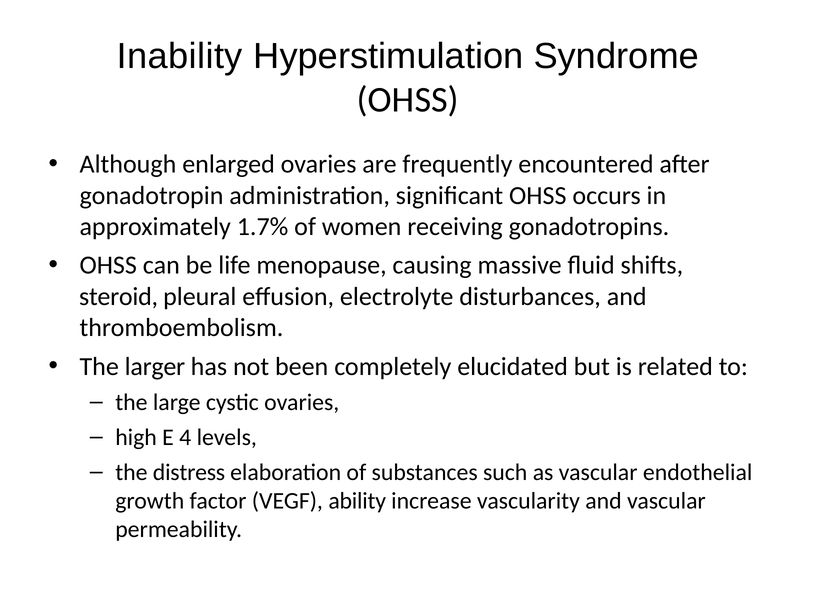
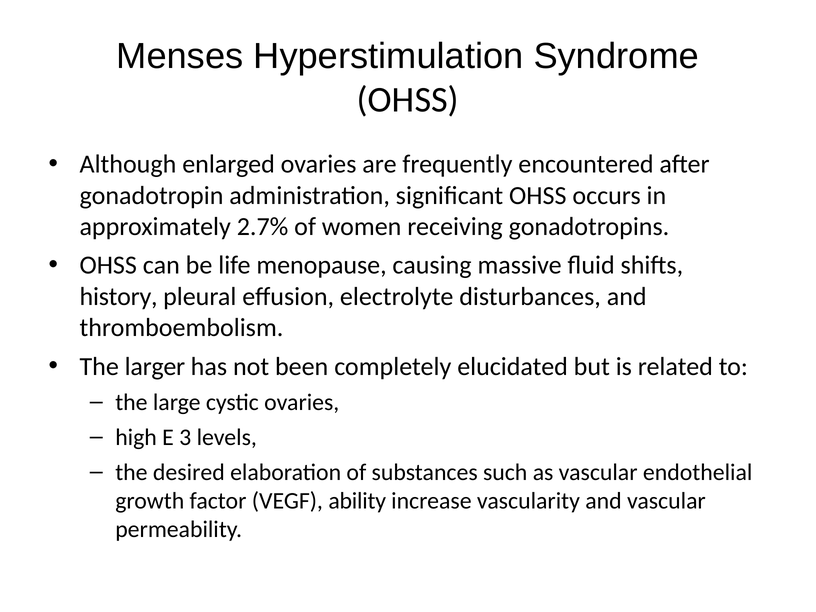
Inability: Inability -> Menses
1.7%: 1.7% -> 2.7%
steroid: steroid -> history
4: 4 -> 3
distress: distress -> desired
